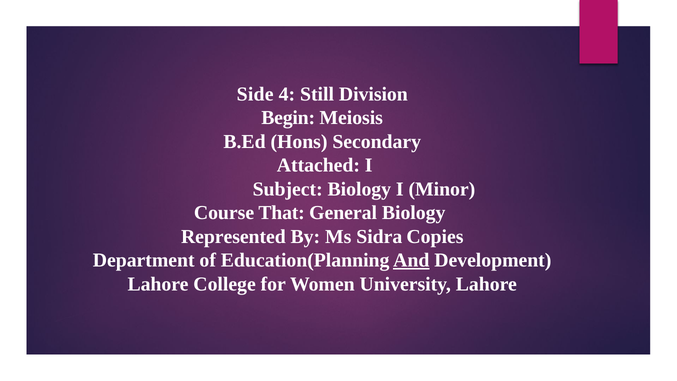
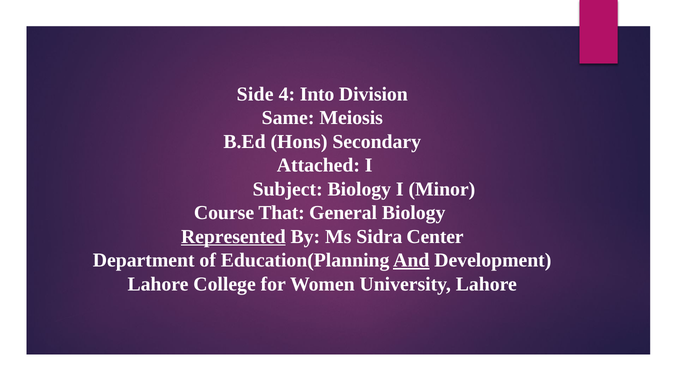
Still: Still -> Into
Begin: Begin -> Same
Represented underline: none -> present
Copies: Copies -> Center
